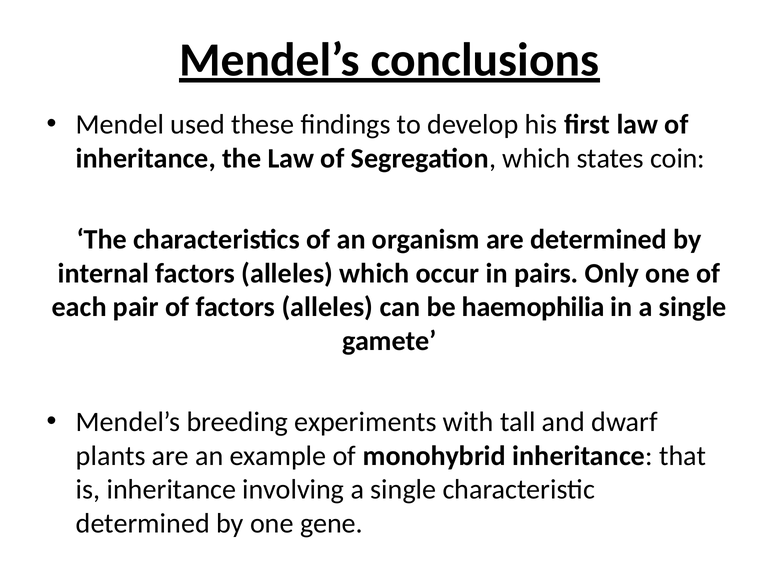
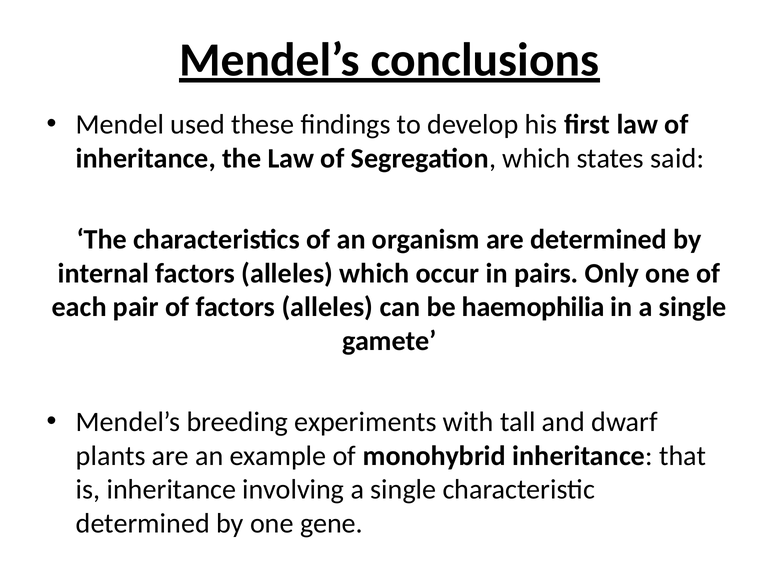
coin: coin -> said
